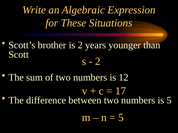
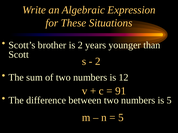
17: 17 -> 91
